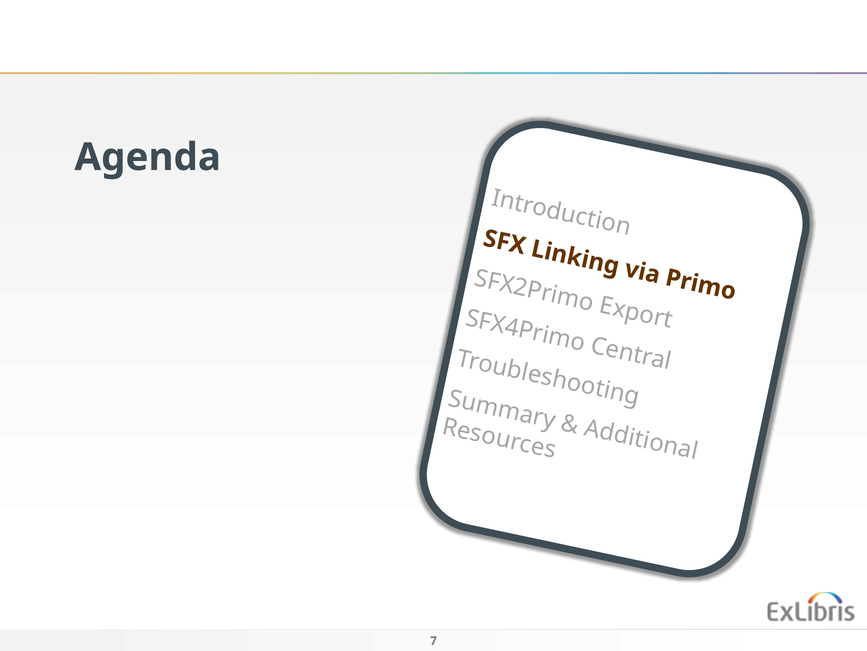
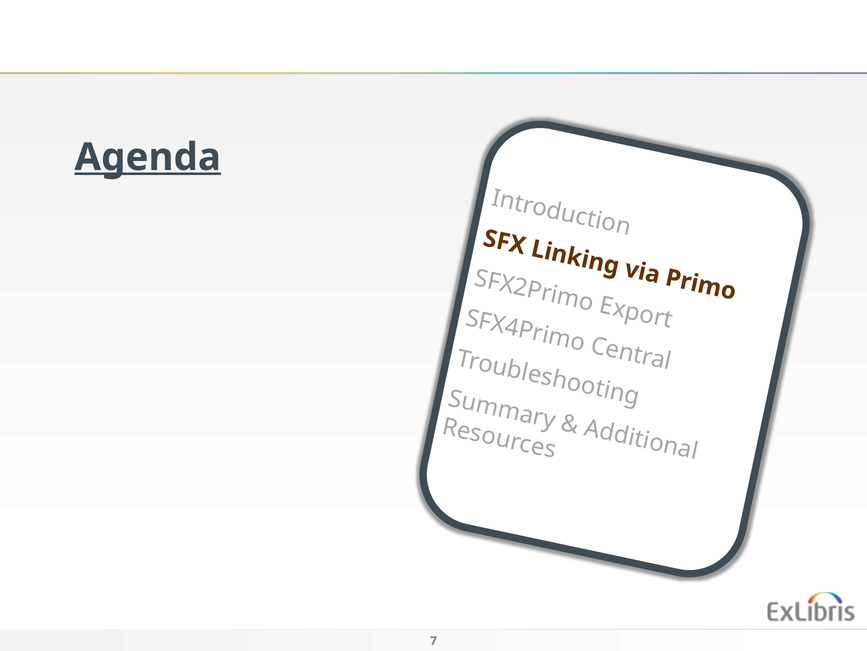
Agenda underline: none -> present
